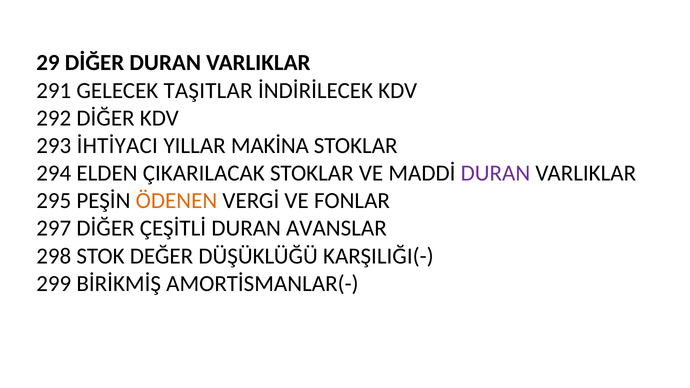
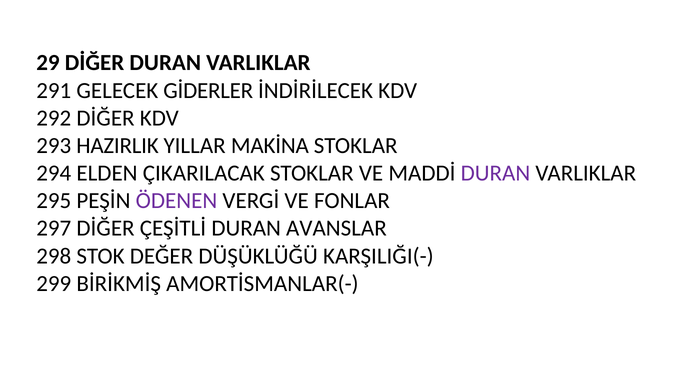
TAŞITLAR: TAŞITLAR -> GİDERLER
İHTİYACI: İHTİYACI -> HAZIRLIK
ÖDENEN colour: orange -> purple
